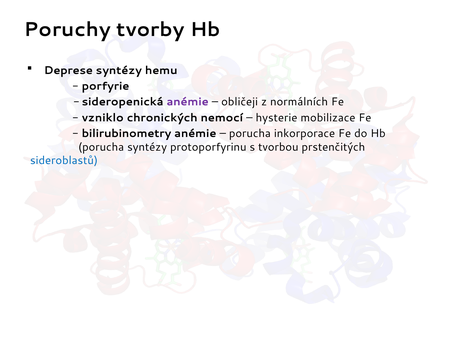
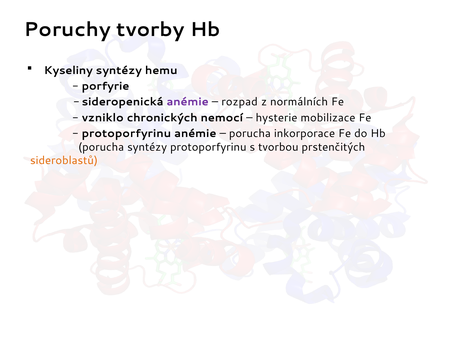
Deprese: Deprese -> Kyseliny
obličeji: obličeji -> rozpad
bilirubinometry at (126, 133): bilirubinometry -> protoporfyrinu
sideroblastů colour: blue -> orange
